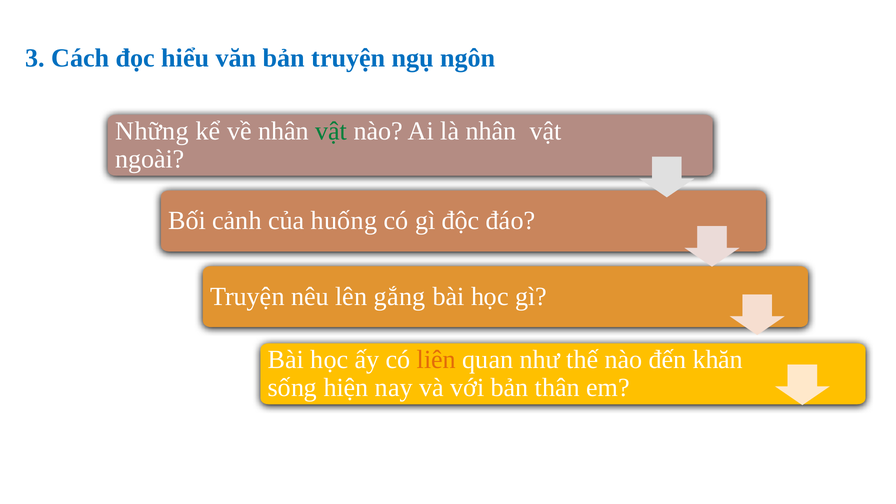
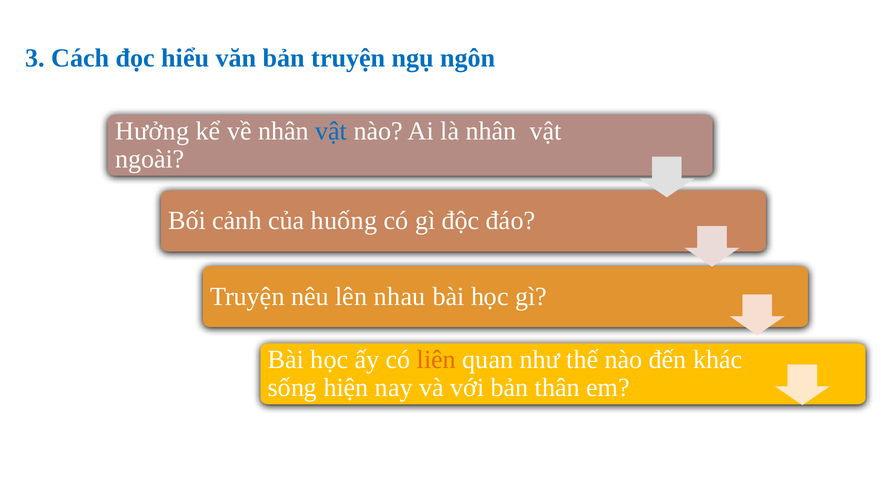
Những: Những -> Hưởng
vật at (331, 131) colour: green -> blue
gắng: gắng -> nhau
khăn: khăn -> khác
